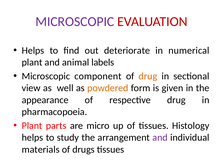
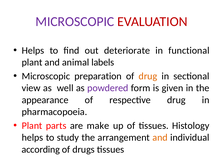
numerical: numerical -> functional
component: component -> preparation
powdered colour: orange -> purple
micro: micro -> make
and at (160, 138) colour: purple -> orange
materials: materials -> according
